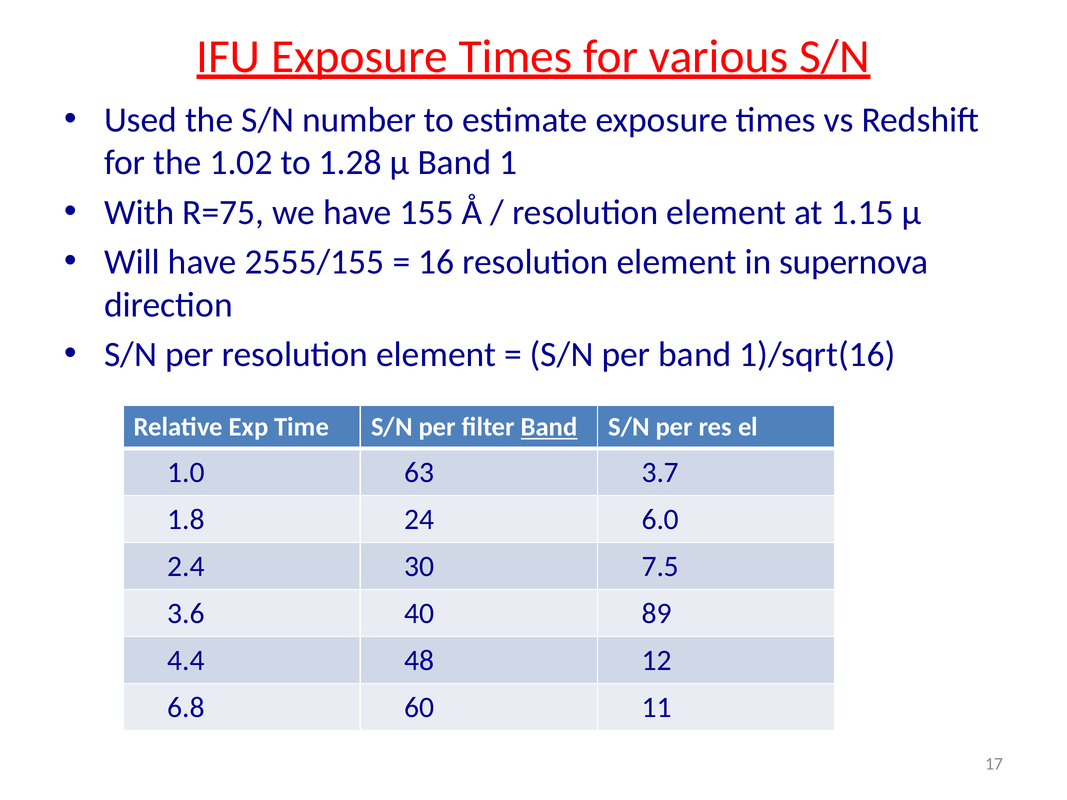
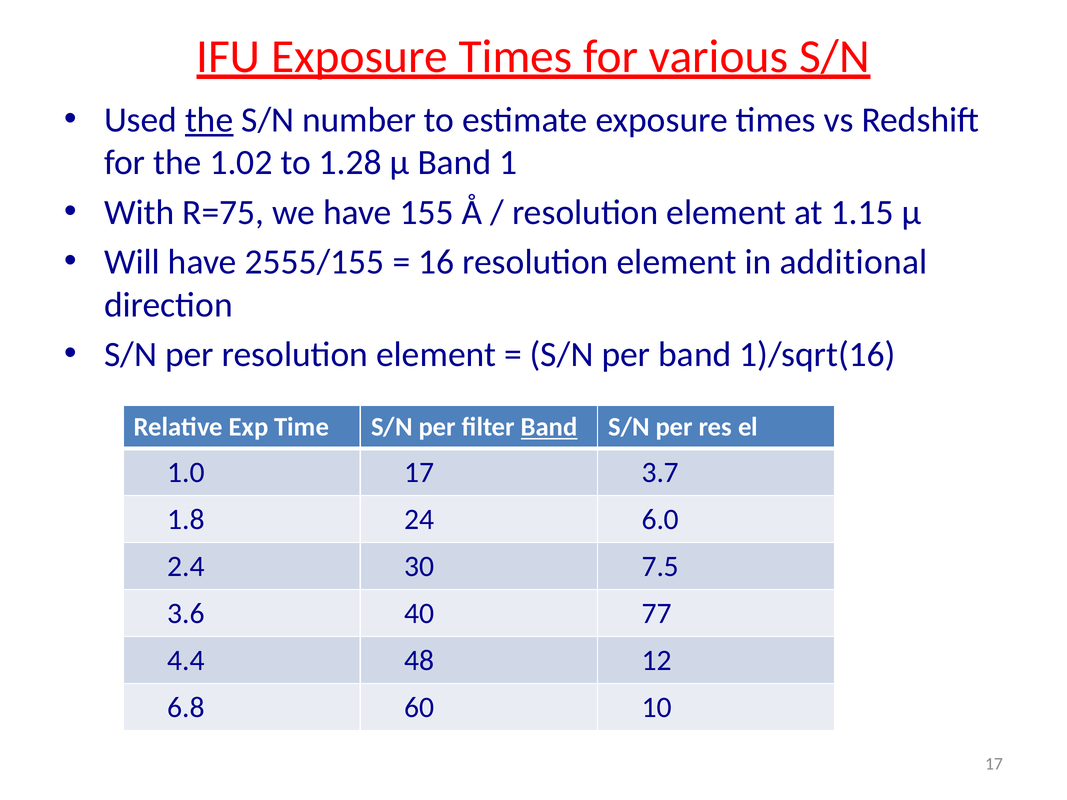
the at (209, 120) underline: none -> present
supernova: supernova -> additional
1.0 63: 63 -> 17
89: 89 -> 77
11: 11 -> 10
